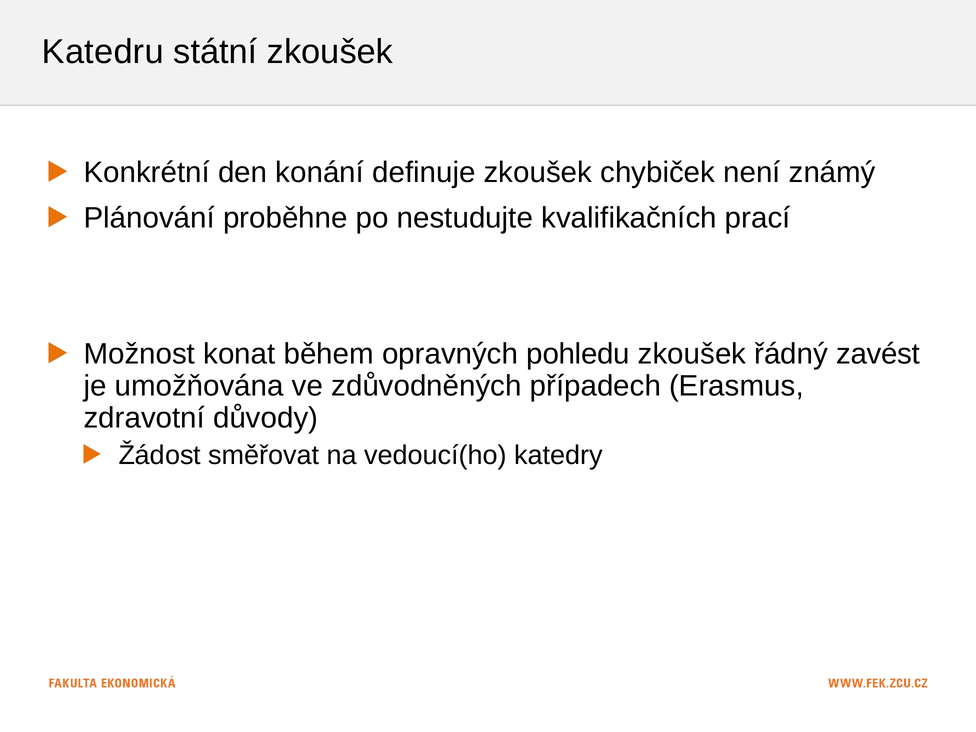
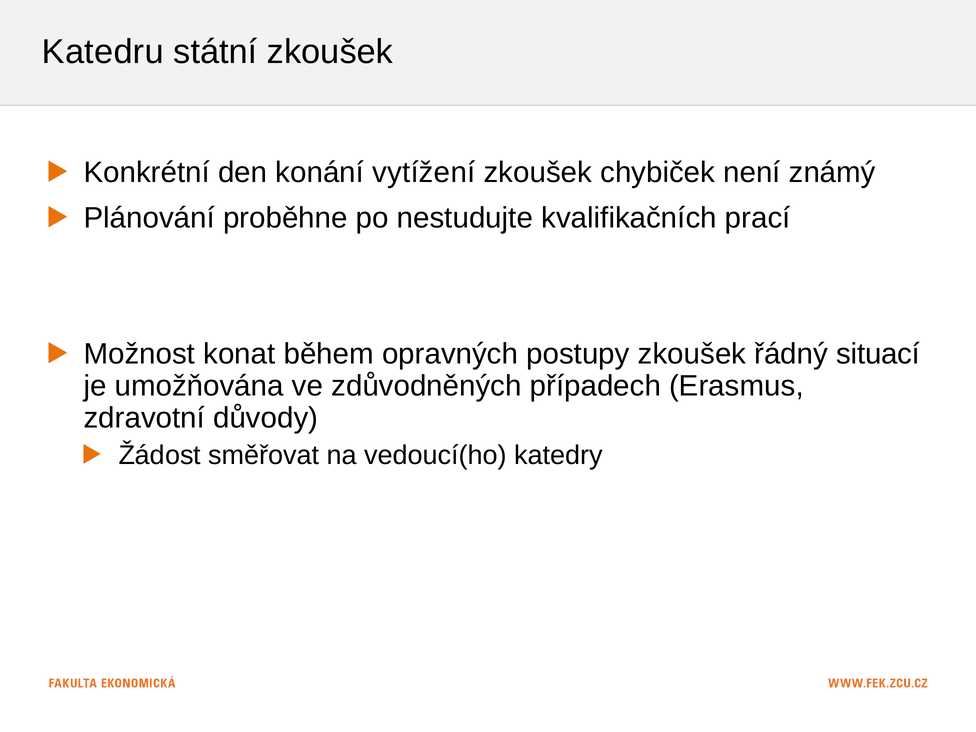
definuje: definuje -> vytížení
pohledu: pohledu -> postupy
zavést: zavést -> situací
